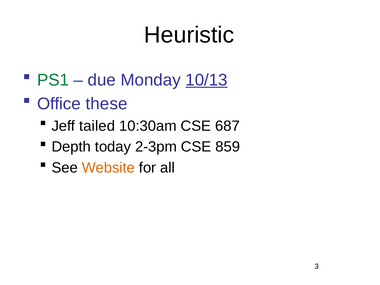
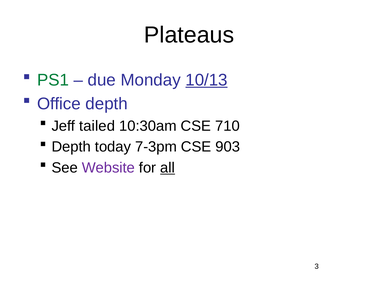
Heuristic: Heuristic -> Plateaus
Office these: these -> depth
687: 687 -> 710
2-3pm: 2-3pm -> 7-3pm
859: 859 -> 903
Website colour: orange -> purple
all underline: none -> present
